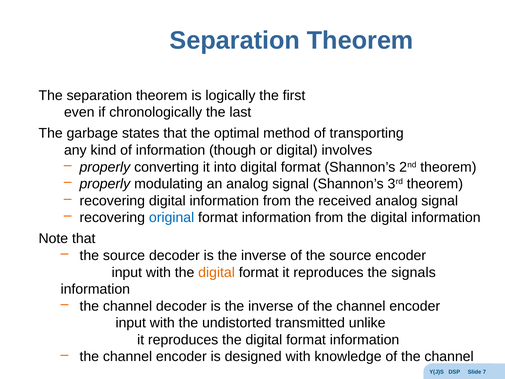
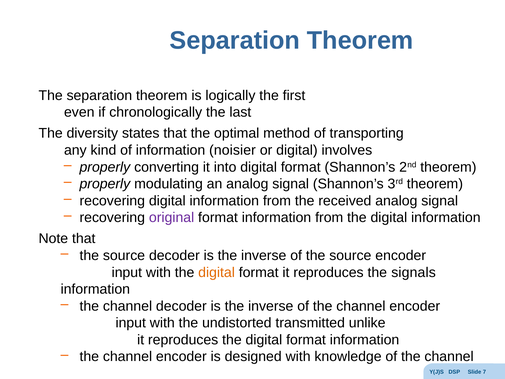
garbage: garbage -> diversity
though: though -> noisier
original colour: blue -> purple
